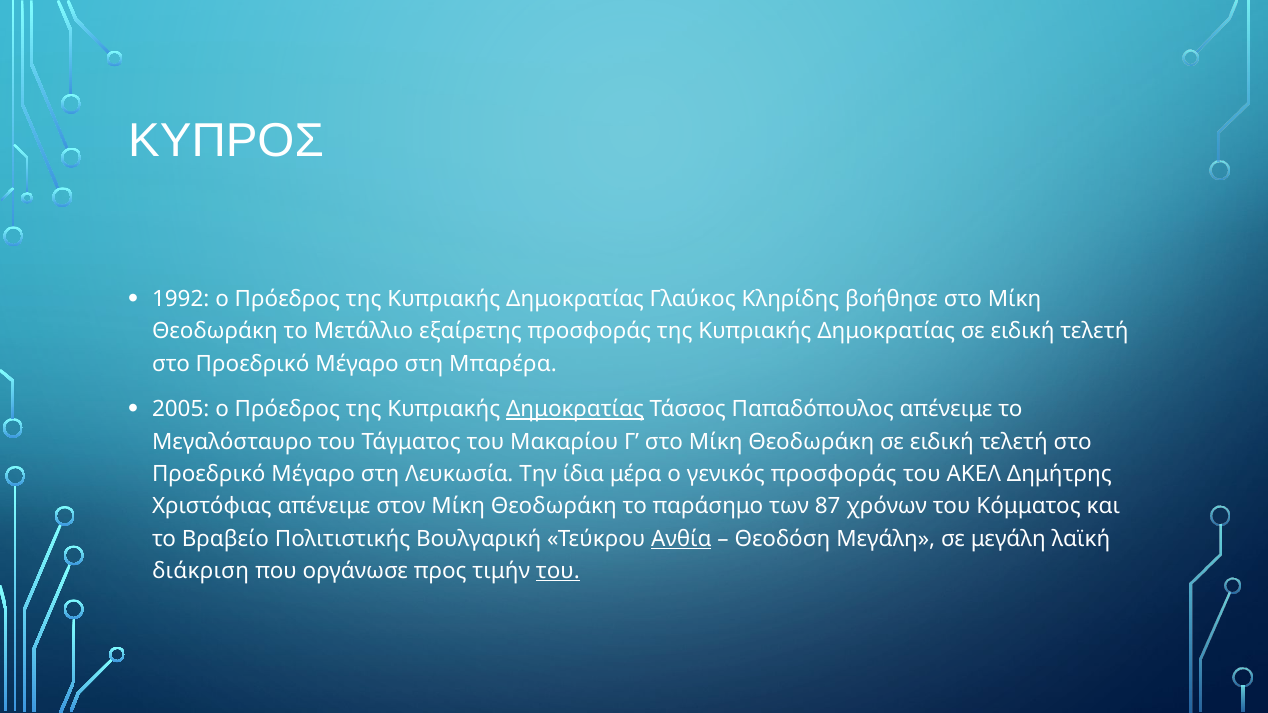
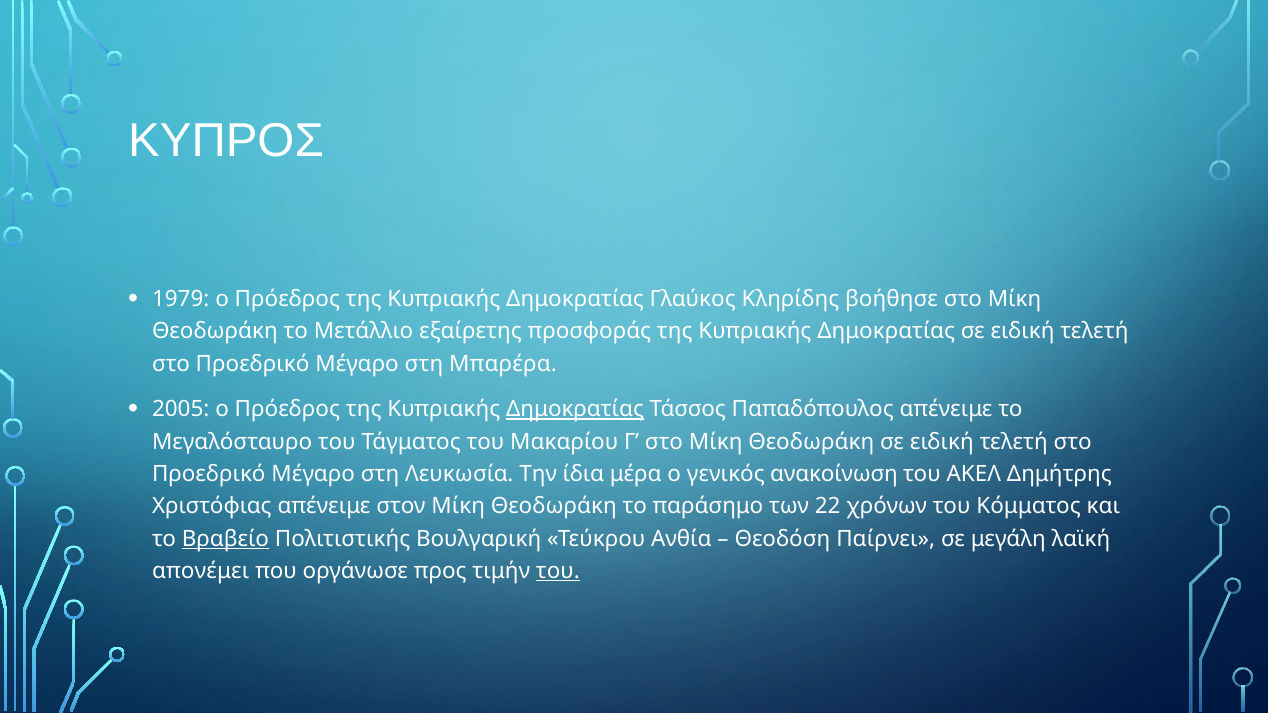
1992: 1992 -> 1979
γενικός προσφοράς: προσφοράς -> ανακοίνωση
87: 87 -> 22
Βραβείο underline: none -> present
Ανθία underline: present -> none
Θεοδόση Μεγάλη: Μεγάλη -> Παίρνει
διάκριση: διάκριση -> απονέμει
